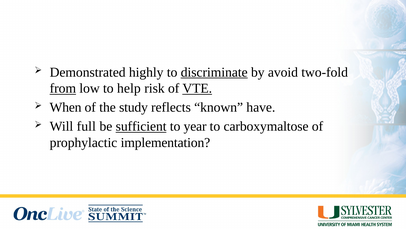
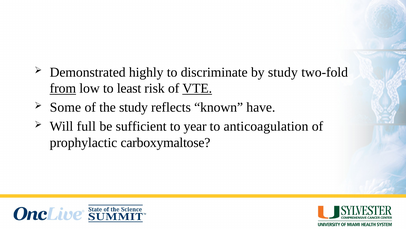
discriminate underline: present -> none
by avoid: avoid -> study
help: help -> least
When: When -> Some
sufficient underline: present -> none
carboxymaltose: carboxymaltose -> anticoagulation
implementation: implementation -> carboxymaltose
